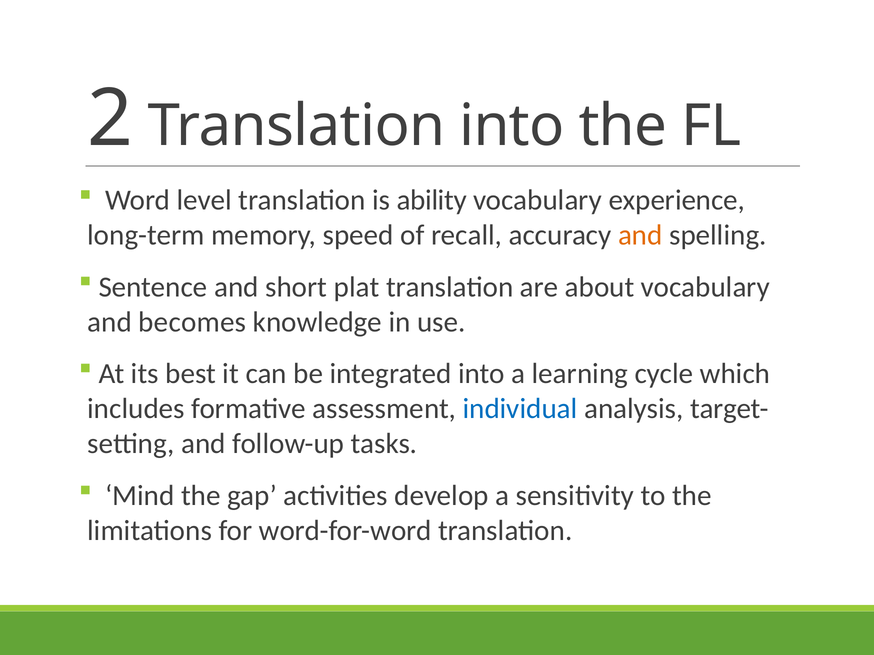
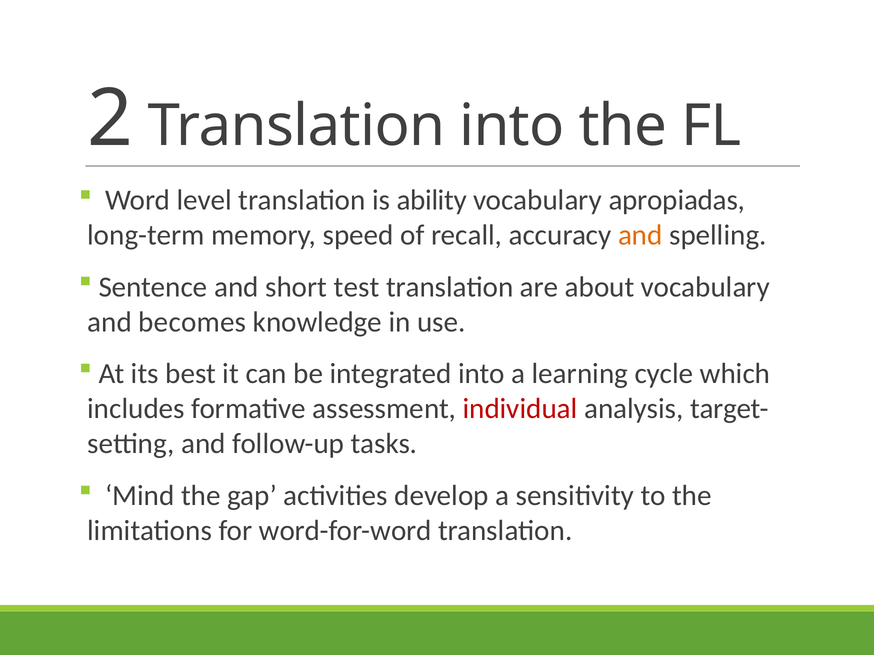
experience: experience -> apropiadas
plat: plat -> test
individual colour: blue -> red
